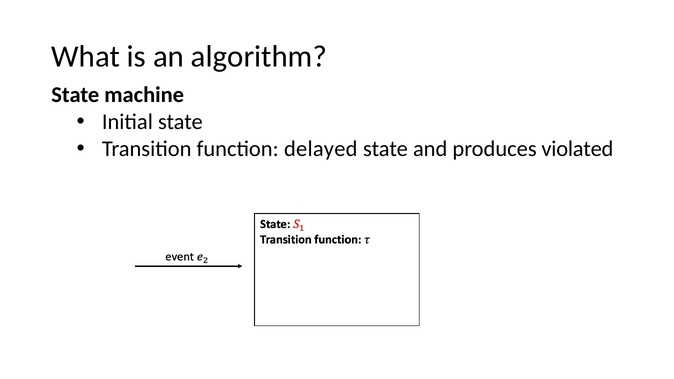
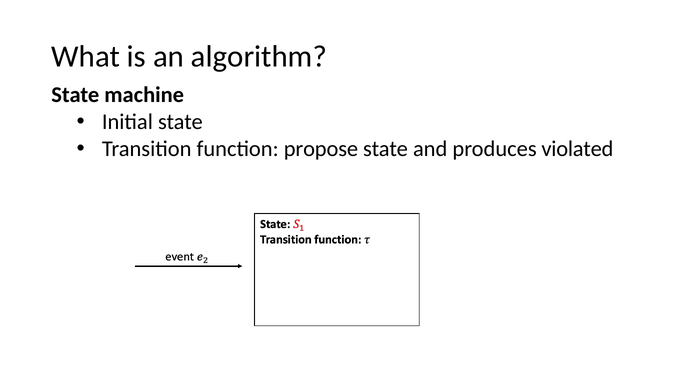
delayed: delayed -> propose
